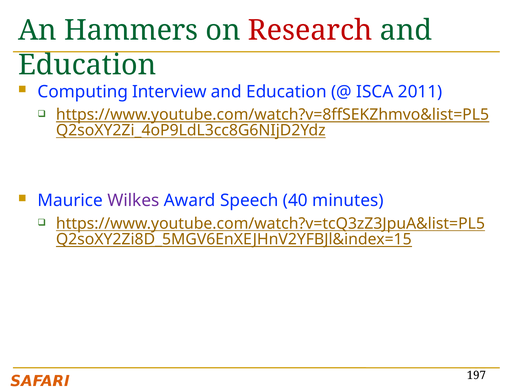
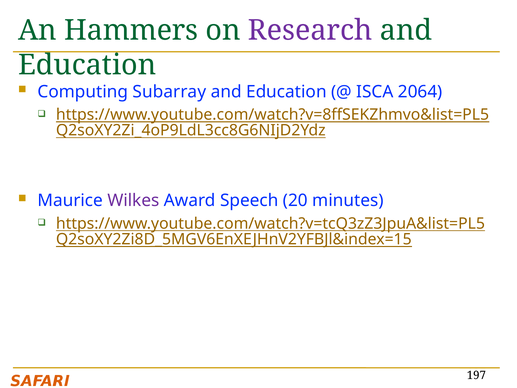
Research colour: red -> purple
Interview: Interview -> Subarray
2011: 2011 -> 2064
40: 40 -> 20
